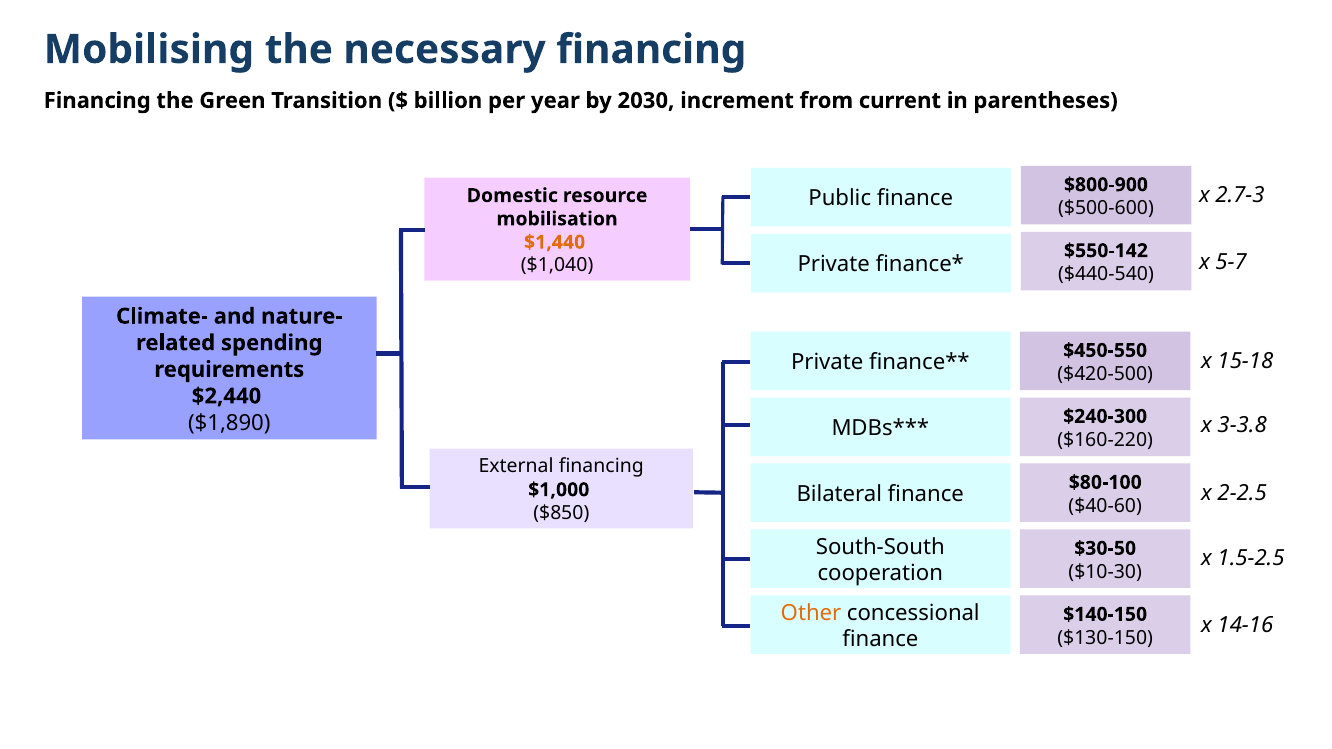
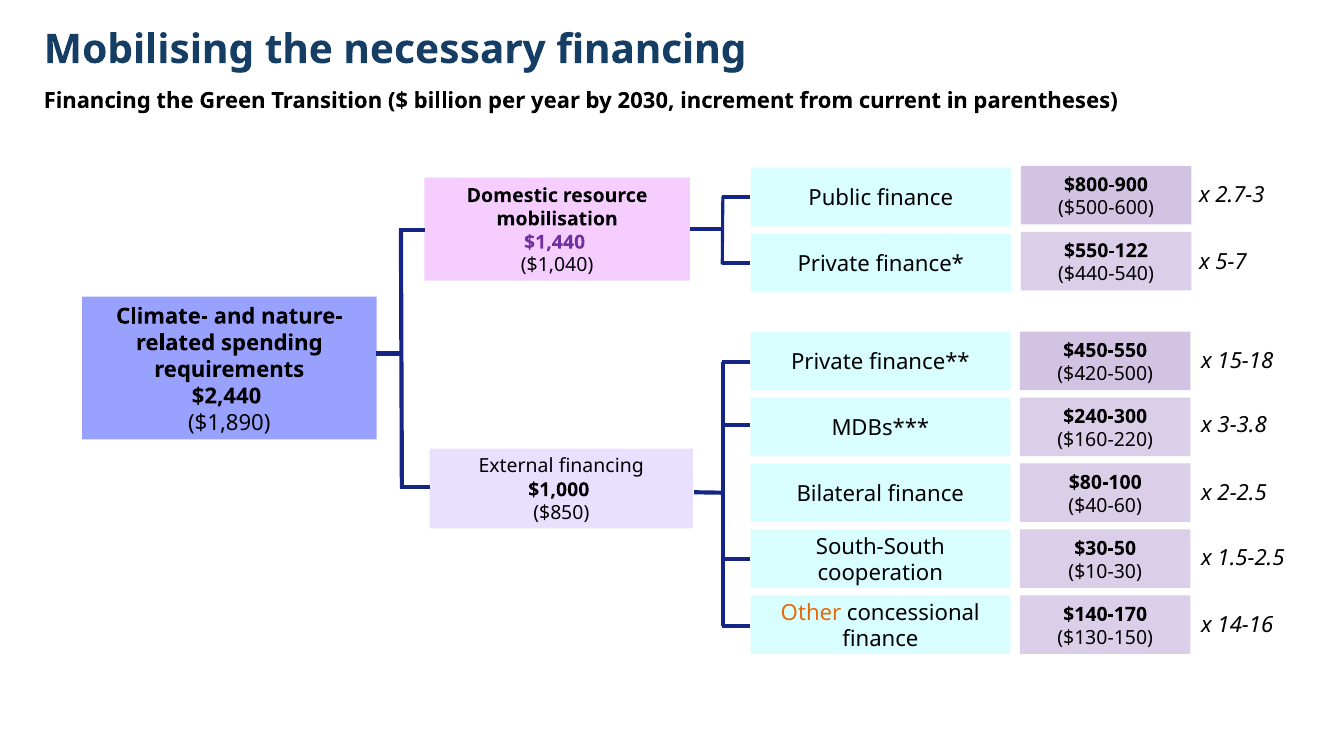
$1,440 colour: orange -> purple
$550-142: $550-142 -> $550-122
$140-150: $140-150 -> $140-170
